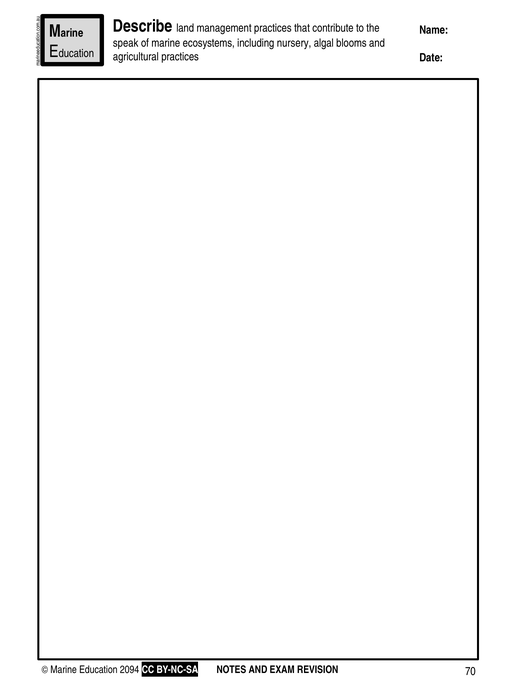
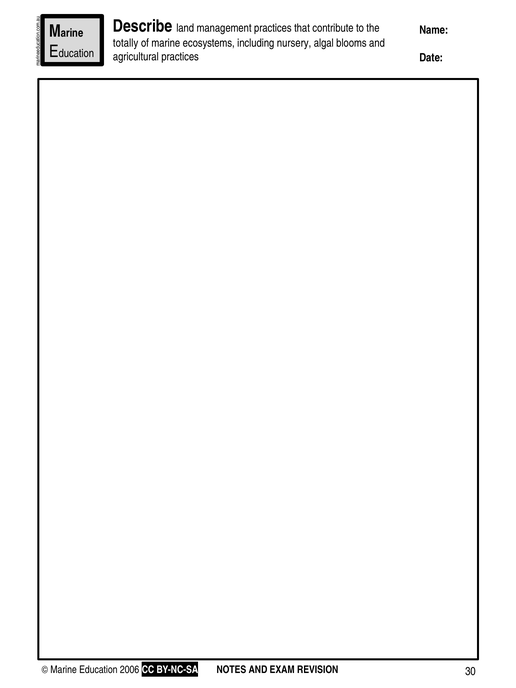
speak: speak -> totally
2094: 2094 -> 2006
70: 70 -> 30
